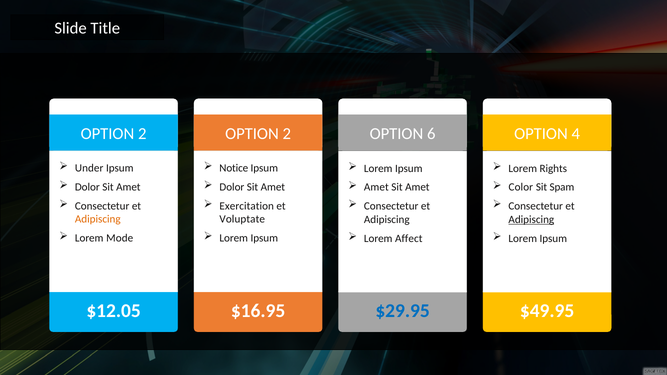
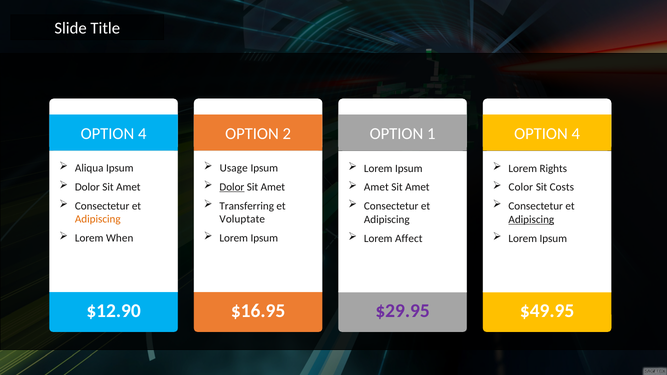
2 at (142, 134): 2 -> 4
6: 6 -> 1
Under: Under -> Aliqua
Notice: Notice -> Usage
Dolor at (232, 187) underline: none -> present
Spam: Spam -> Costs
Exercitation: Exercitation -> Transferring
Mode: Mode -> When
$12.05: $12.05 -> $12.90
$29.95 colour: blue -> purple
